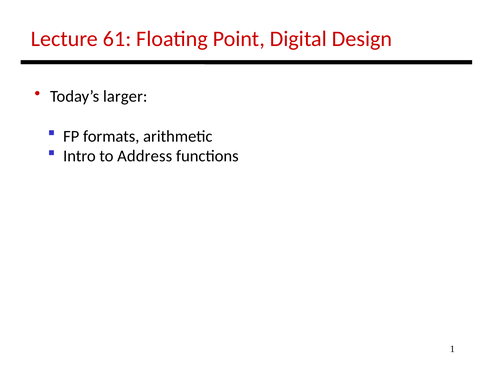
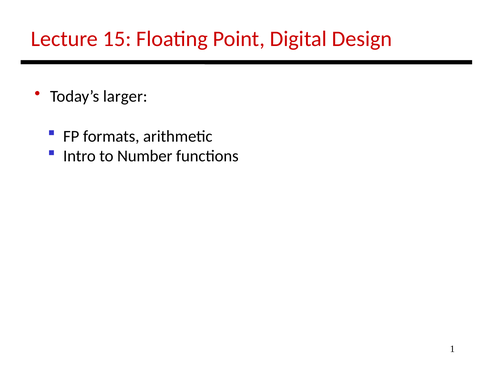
61: 61 -> 15
Address: Address -> Number
